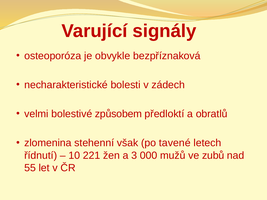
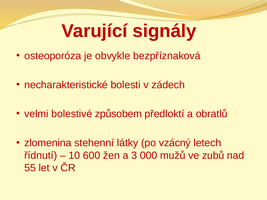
však: však -> látky
tavené: tavené -> vzácný
221: 221 -> 600
